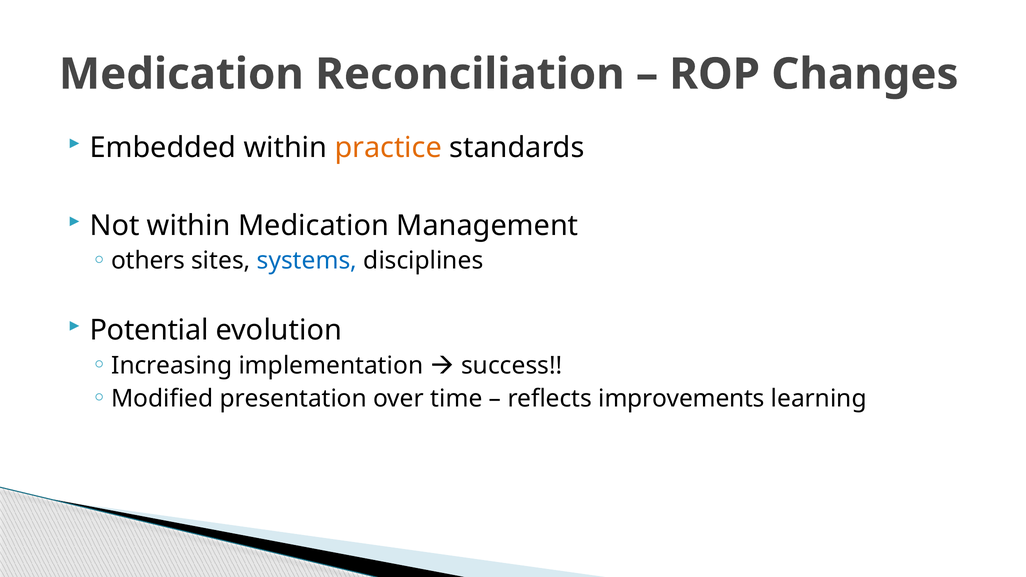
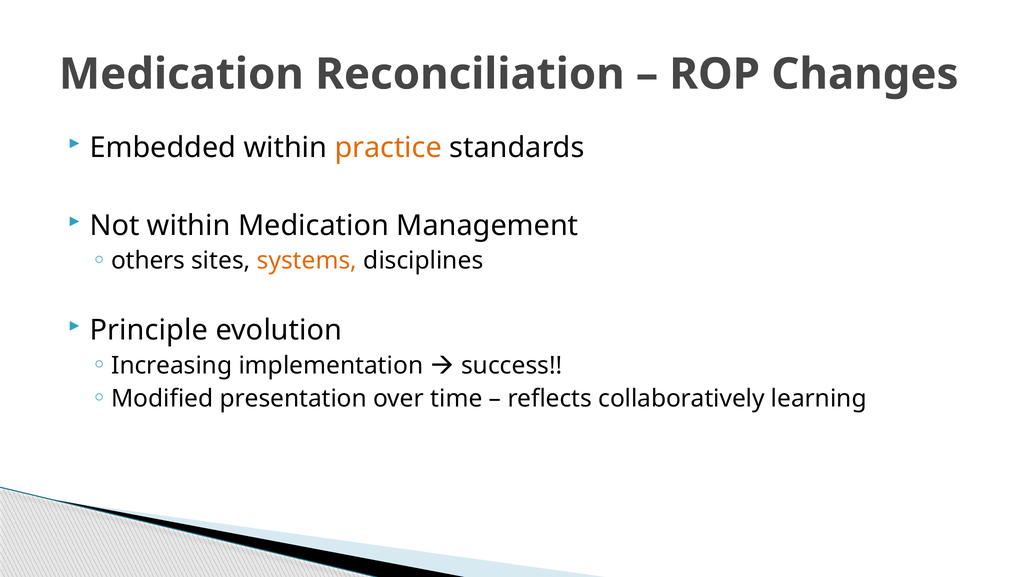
systems colour: blue -> orange
Potential: Potential -> Principle
improvements: improvements -> collaboratively
